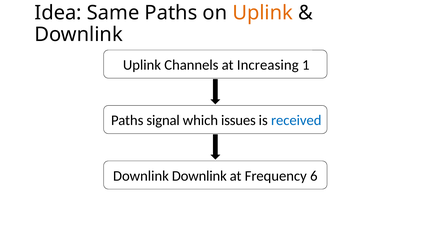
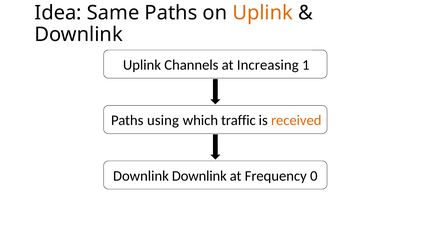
signal: signal -> using
issues: issues -> traffic
received colour: blue -> orange
6: 6 -> 0
